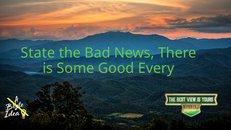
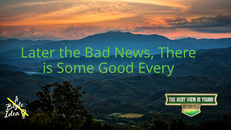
State: State -> Later
